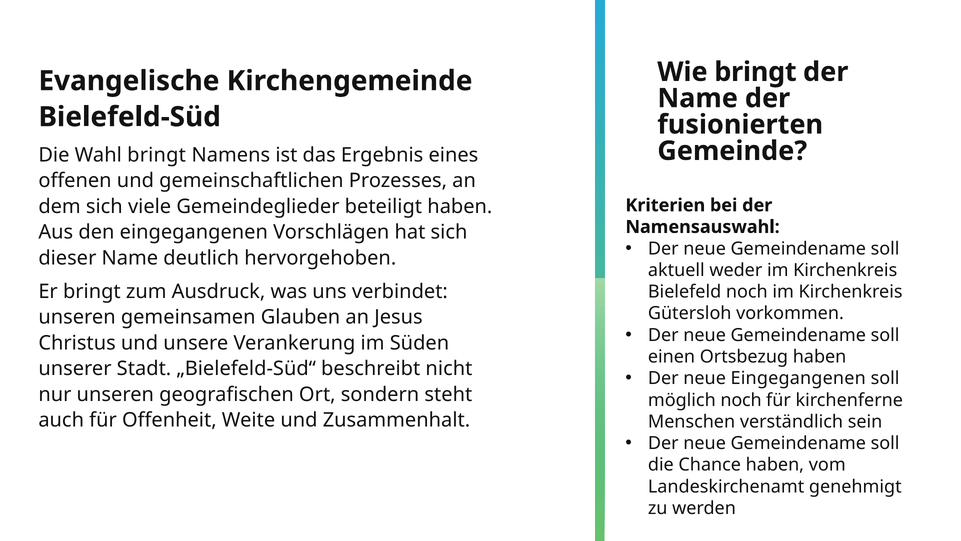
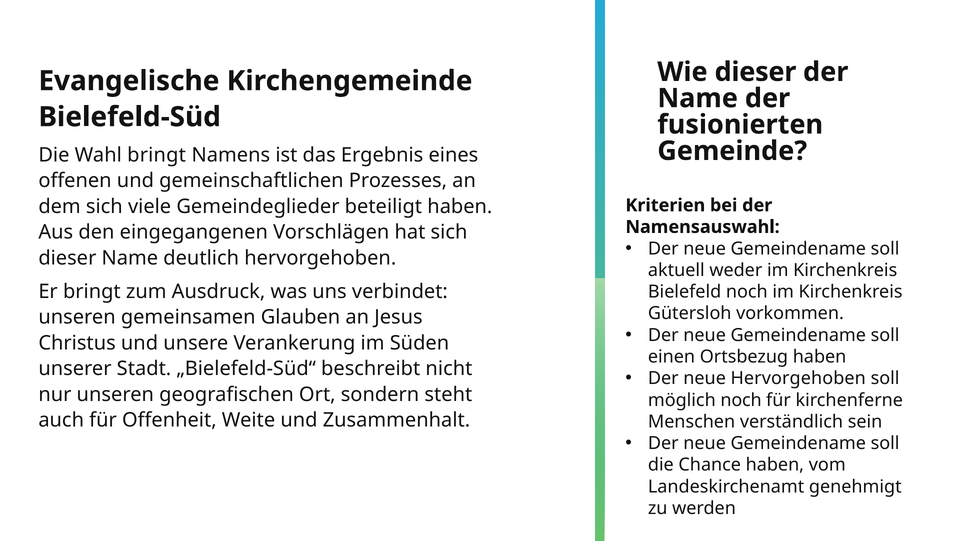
Wie bringt: bringt -> dieser
neue Eingegangenen: Eingegangenen -> Hervorgehoben
